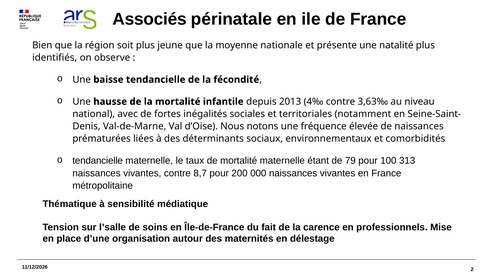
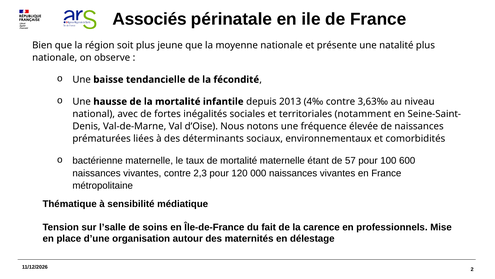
identifiés at (55, 57): identifiés -> nationale
tendancielle at (98, 160): tendancielle -> bactérienne
79: 79 -> 57
313: 313 -> 600
8,7: 8,7 -> 2,3
200: 200 -> 120
